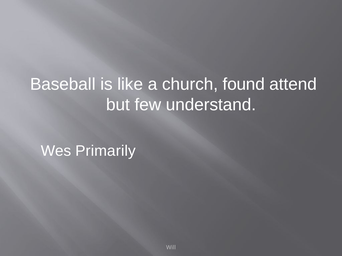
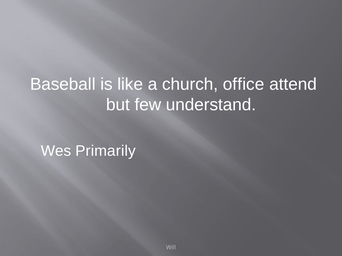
found: found -> office
